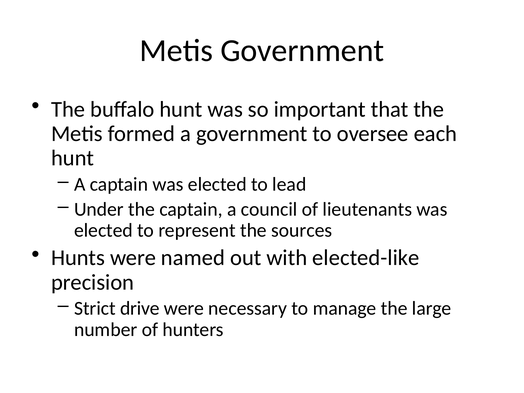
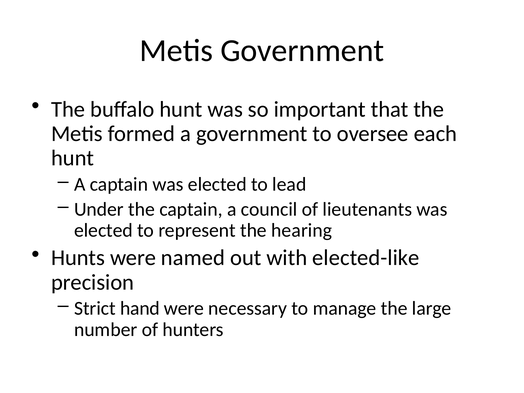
sources: sources -> hearing
drive: drive -> hand
